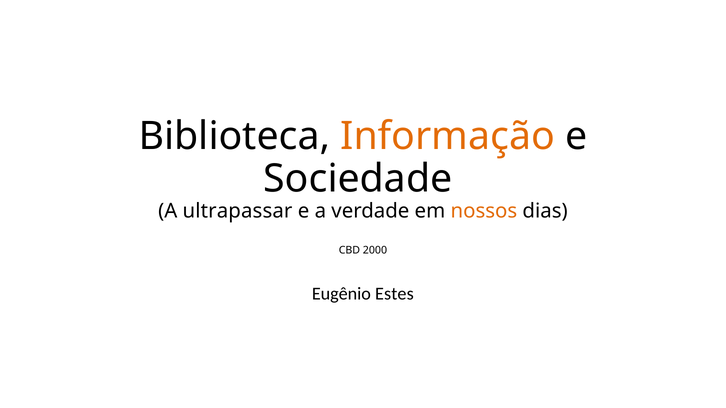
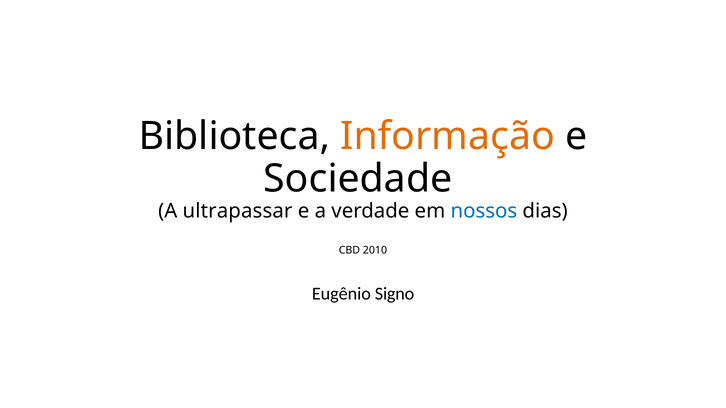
nossos colour: orange -> blue
2000: 2000 -> 2010
Estes: Estes -> Signo
